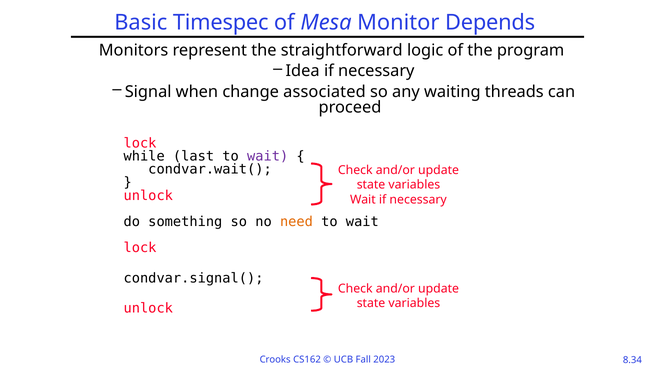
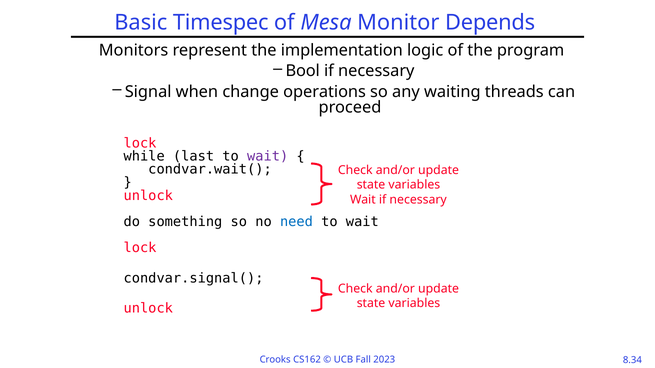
straightforward: straightforward -> implementation
Idea: Idea -> Bool
associated: associated -> operations
need colour: orange -> blue
